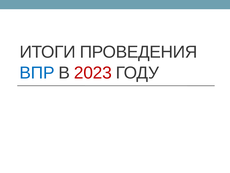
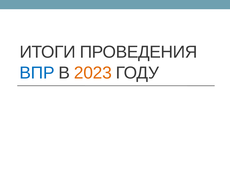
2023 colour: red -> orange
